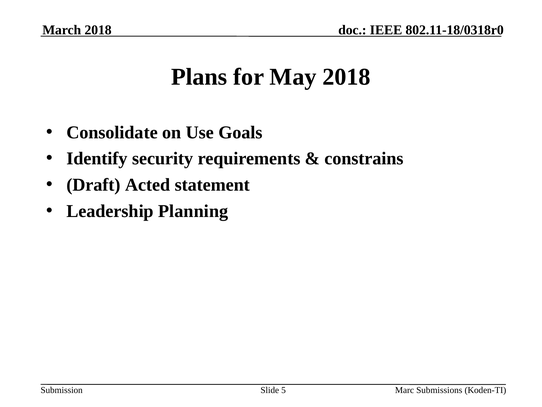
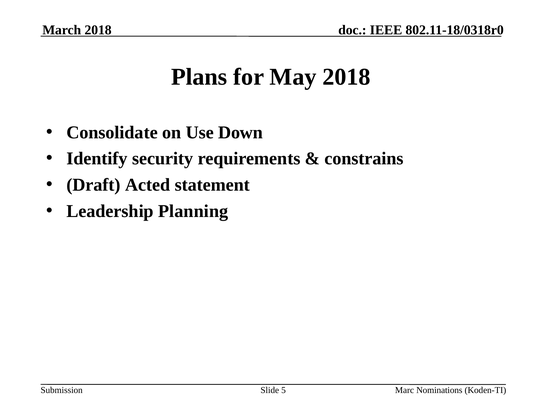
Goals: Goals -> Down
Submissions: Submissions -> Nominations
